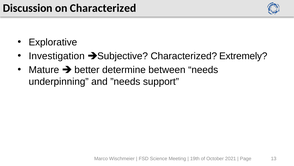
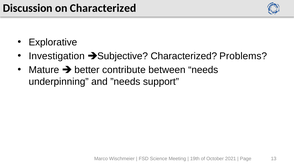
Extremely: Extremely -> Problems
determine: determine -> contribute
